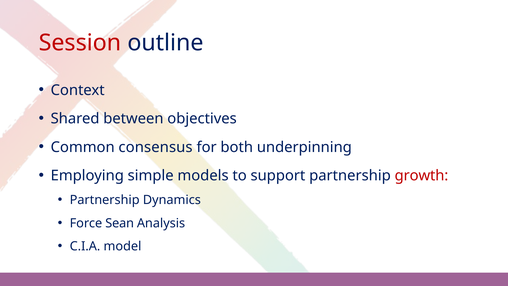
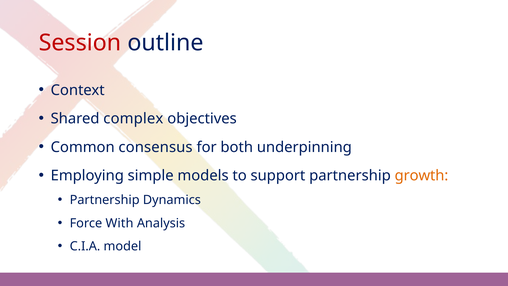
between: between -> complex
growth colour: red -> orange
Sean: Sean -> With
